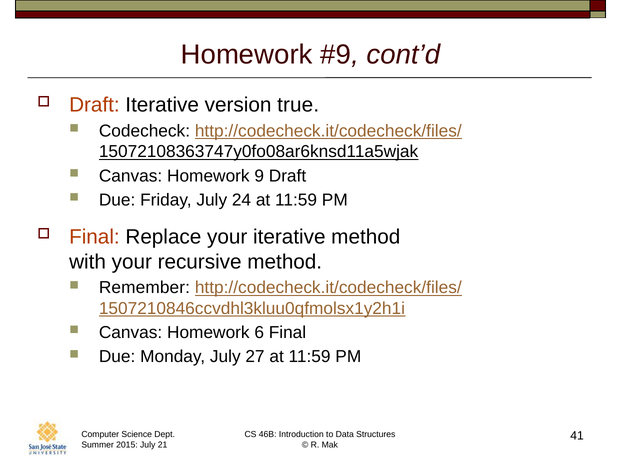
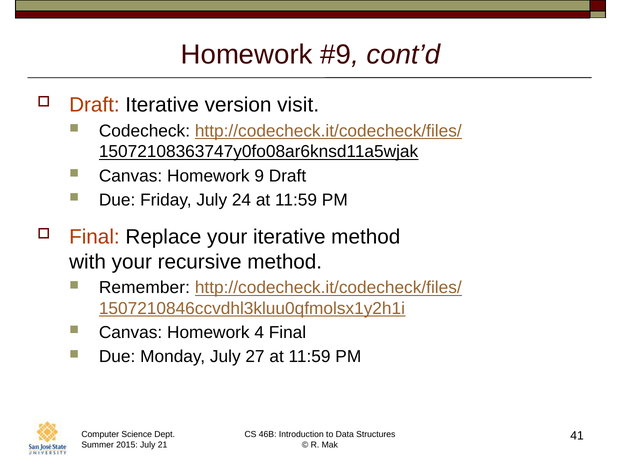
true: true -> visit
6: 6 -> 4
